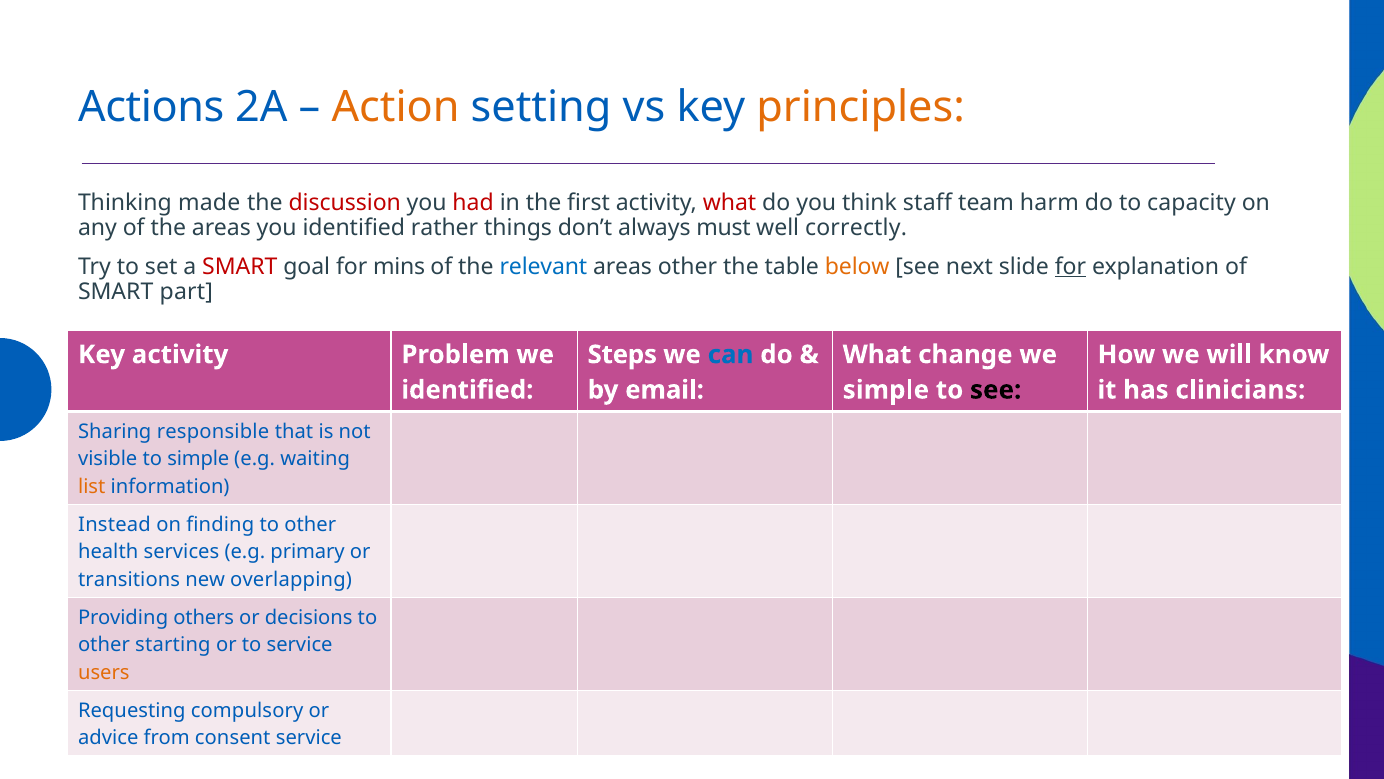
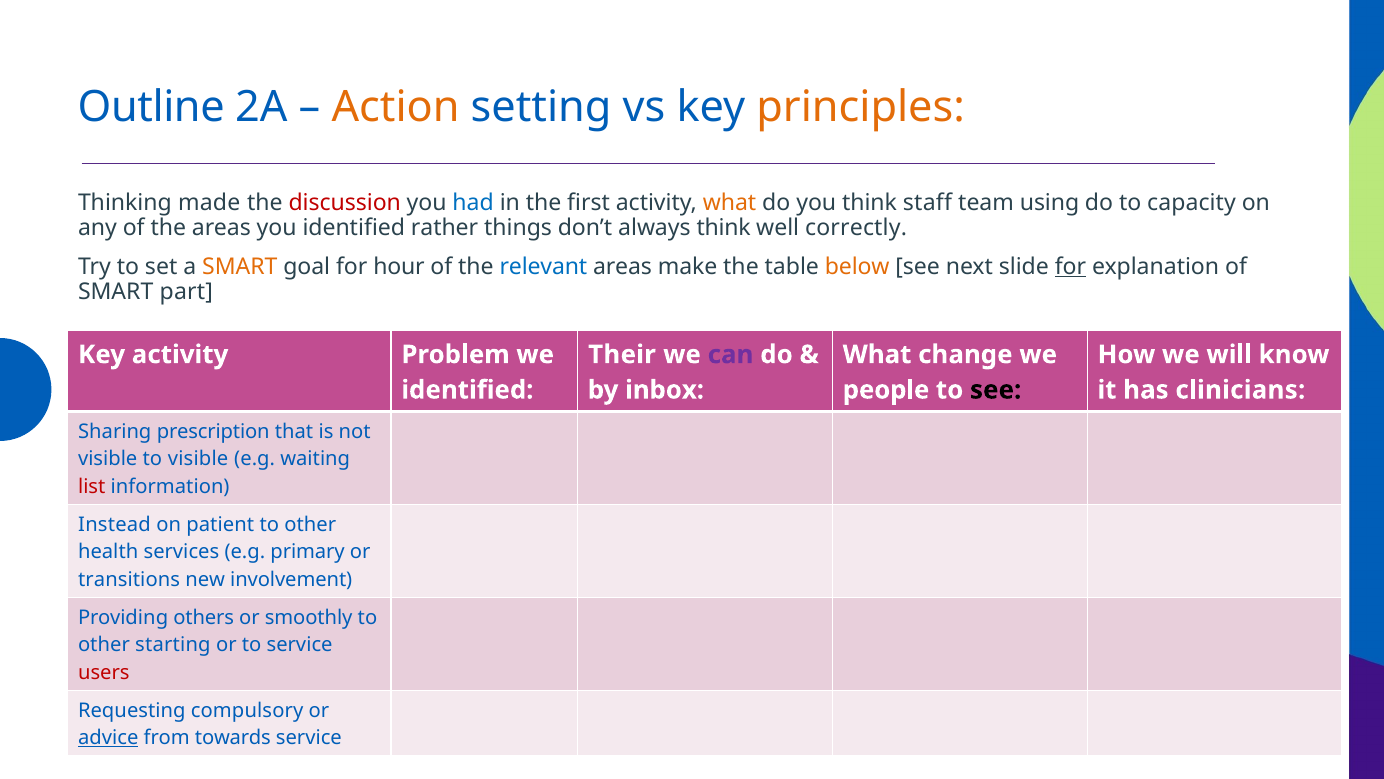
Actions: Actions -> Outline
had colour: red -> blue
what at (730, 202) colour: red -> orange
harm: harm -> using
always must: must -> think
SMART at (240, 267) colour: red -> orange
mins: mins -> hour
areas other: other -> make
Steps: Steps -> Their
can colour: blue -> purple
email: email -> inbox
simple at (886, 390): simple -> people
responsible: responsible -> prescription
to simple: simple -> visible
list colour: orange -> red
finding: finding -> patient
overlapping: overlapping -> involvement
decisions: decisions -> smoothly
users colour: orange -> red
advice underline: none -> present
consent: consent -> towards
